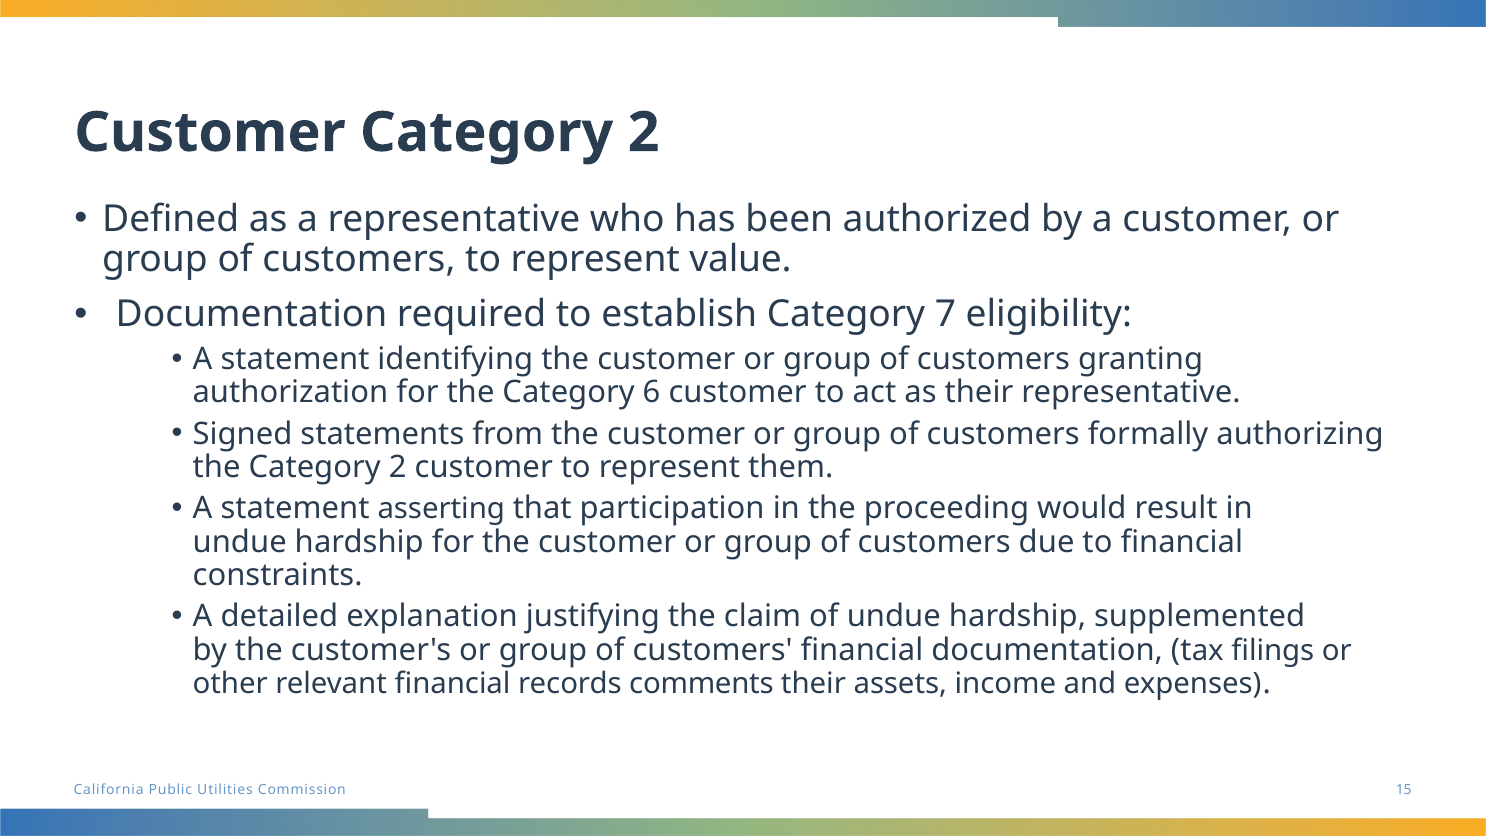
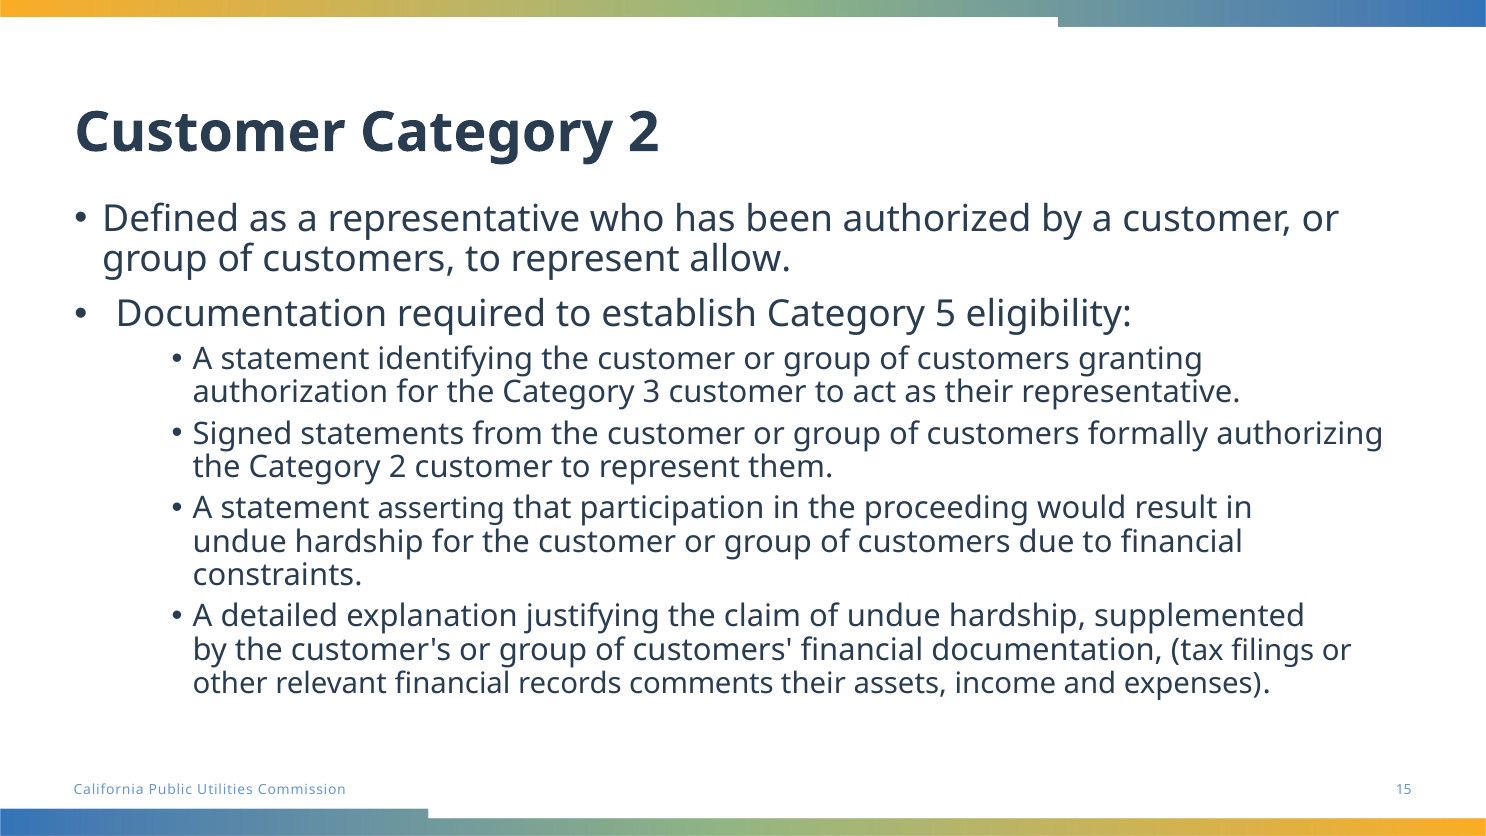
value: value -> allow
7: 7 -> 5
6: 6 -> 3
